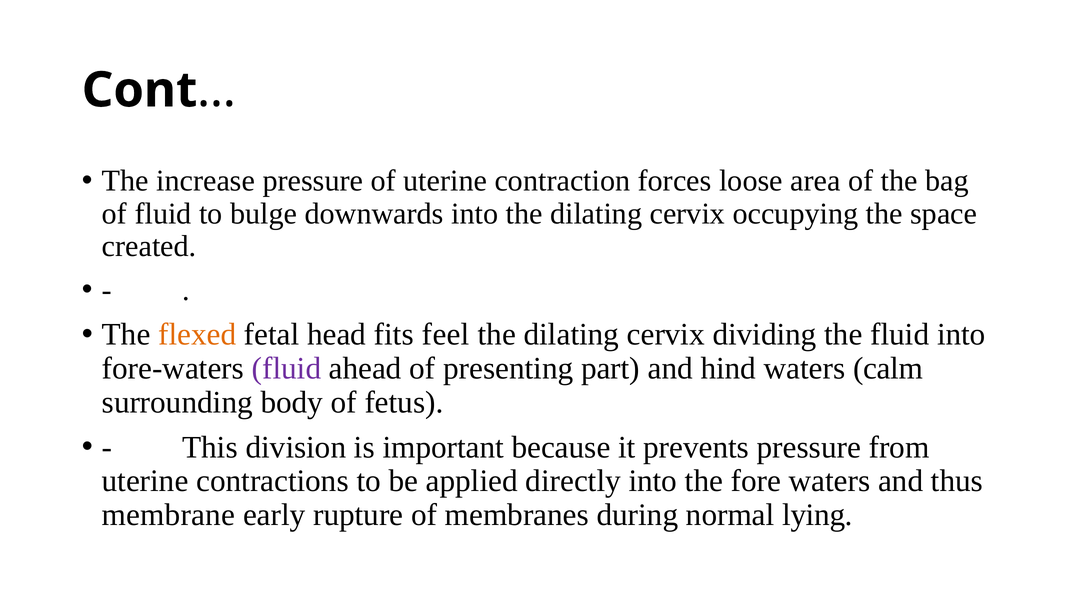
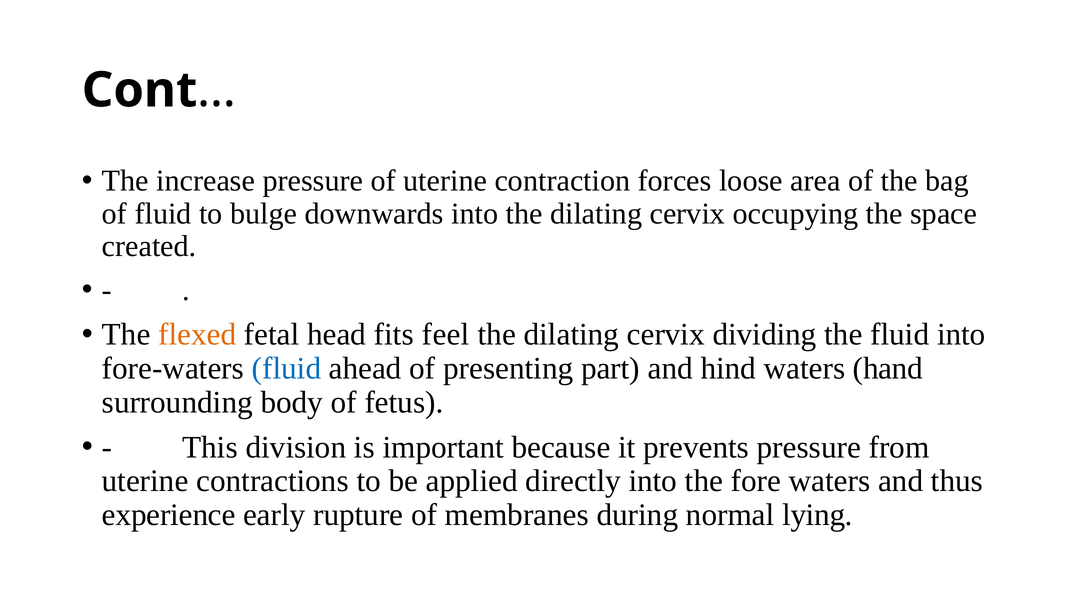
fluid at (286, 368) colour: purple -> blue
calm: calm -> hand
membrane: membrane -> experience
